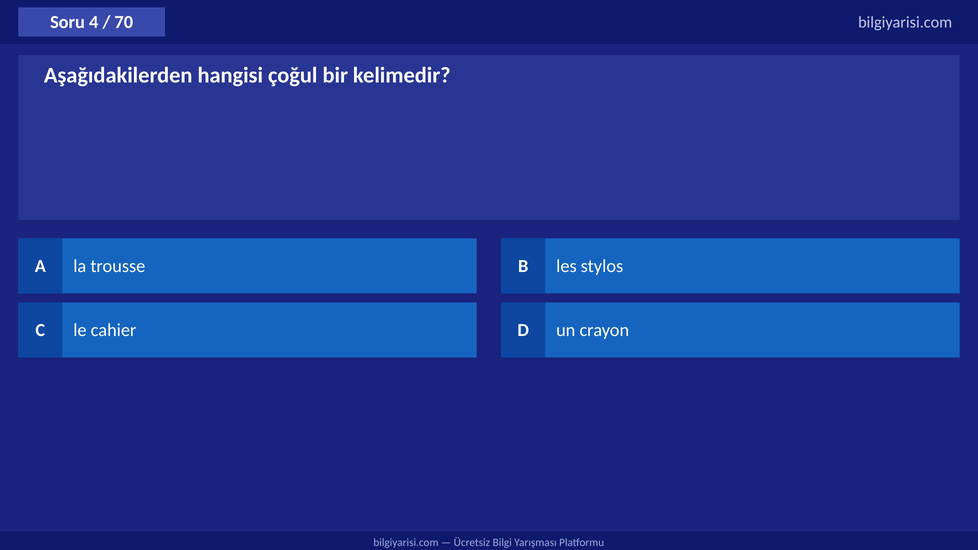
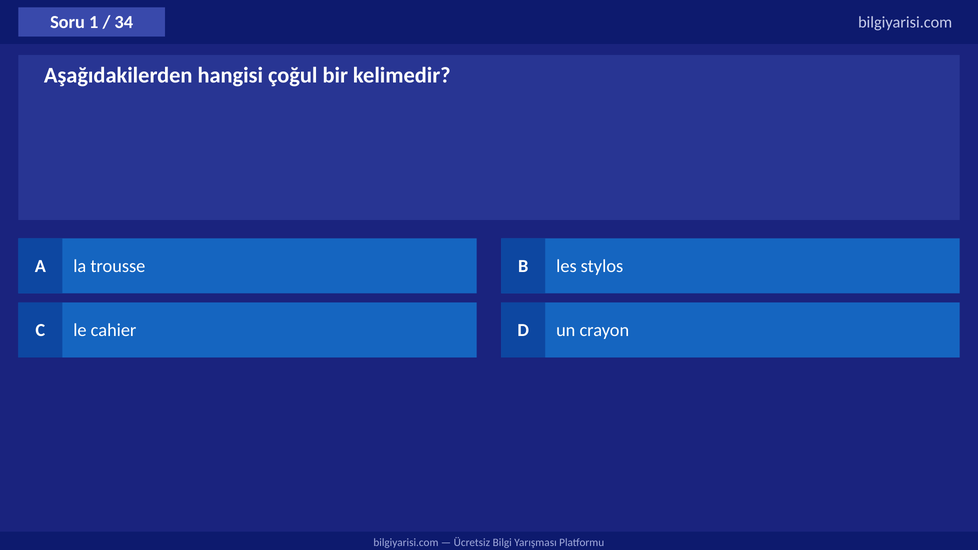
4: 4 -> 1
70: 70 -> 34
